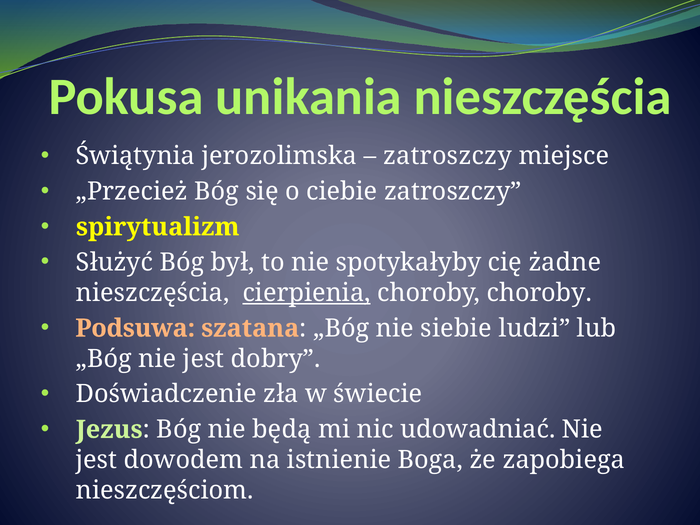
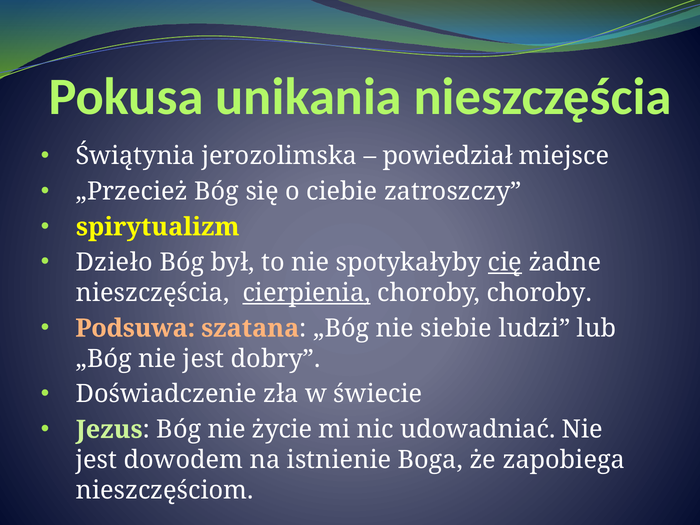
zatroszczy at (447, 156): zatroszczy -> powiedział
Służyć: Służyć -> Dzieło
cię underline: none -> present
będą: będą -> życie
